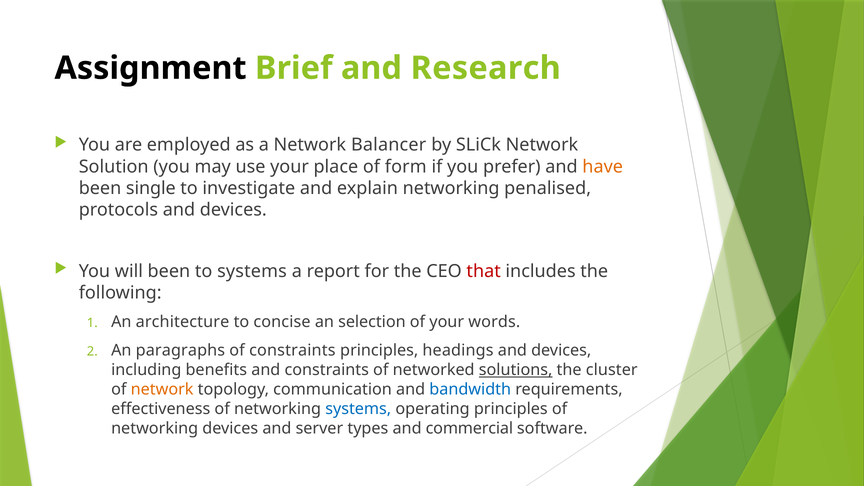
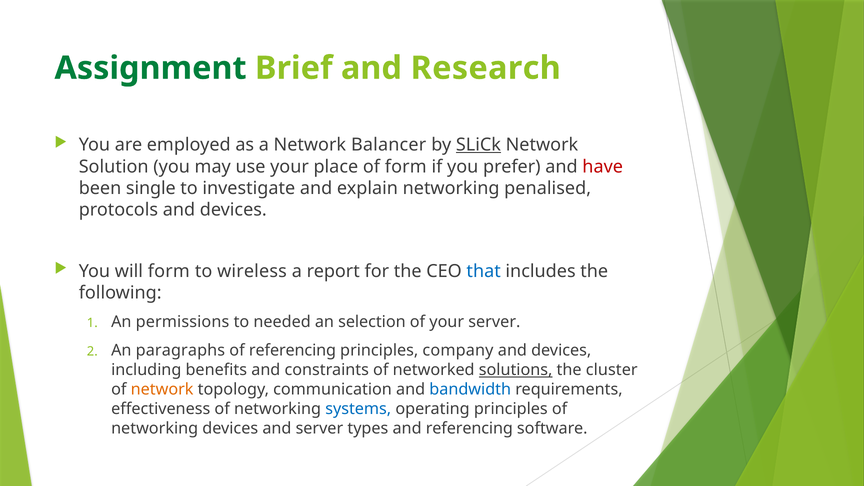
Assignment colour: black -> green
SLiCk underline: none -> present
have colour: orange -> red
will been: been -> form
to systems: systems -> wireless
that colour: red -> blue
architecture: architecture -> permissions
concise: concise -> needed
your words: words -> server
of constraints: constraints -> referencing
headings: headings -> company
and commercial: commercial -> referencing
